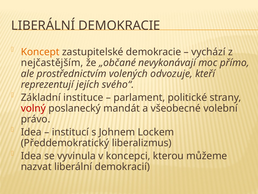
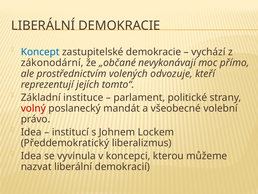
Koncept colour: orange -> blue
nejčastějším: nejčastějším -> zákonodární
svého“: svého“ -> tomto“
